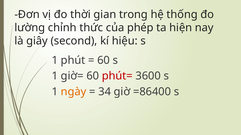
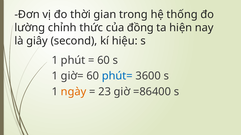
phép: phép -> đồng
phút= colour: red -> blue
34: 34 -> 23
